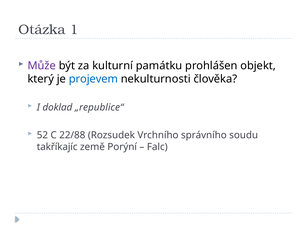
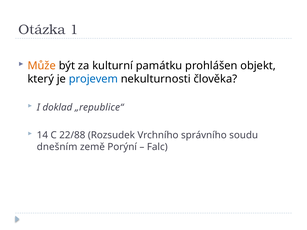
Může colour: purple -> orange
52: 52 -> 14
takříkajíc: takříkajíc -> dnešním
